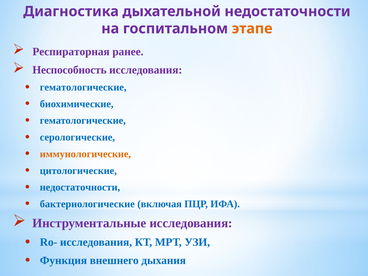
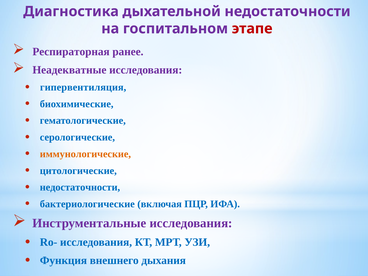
этапе colour: orange -> red
Неспособность: Неспособность -> Неадекватные
гематологические at (83, 87): гематологические -> гипервентиляция
